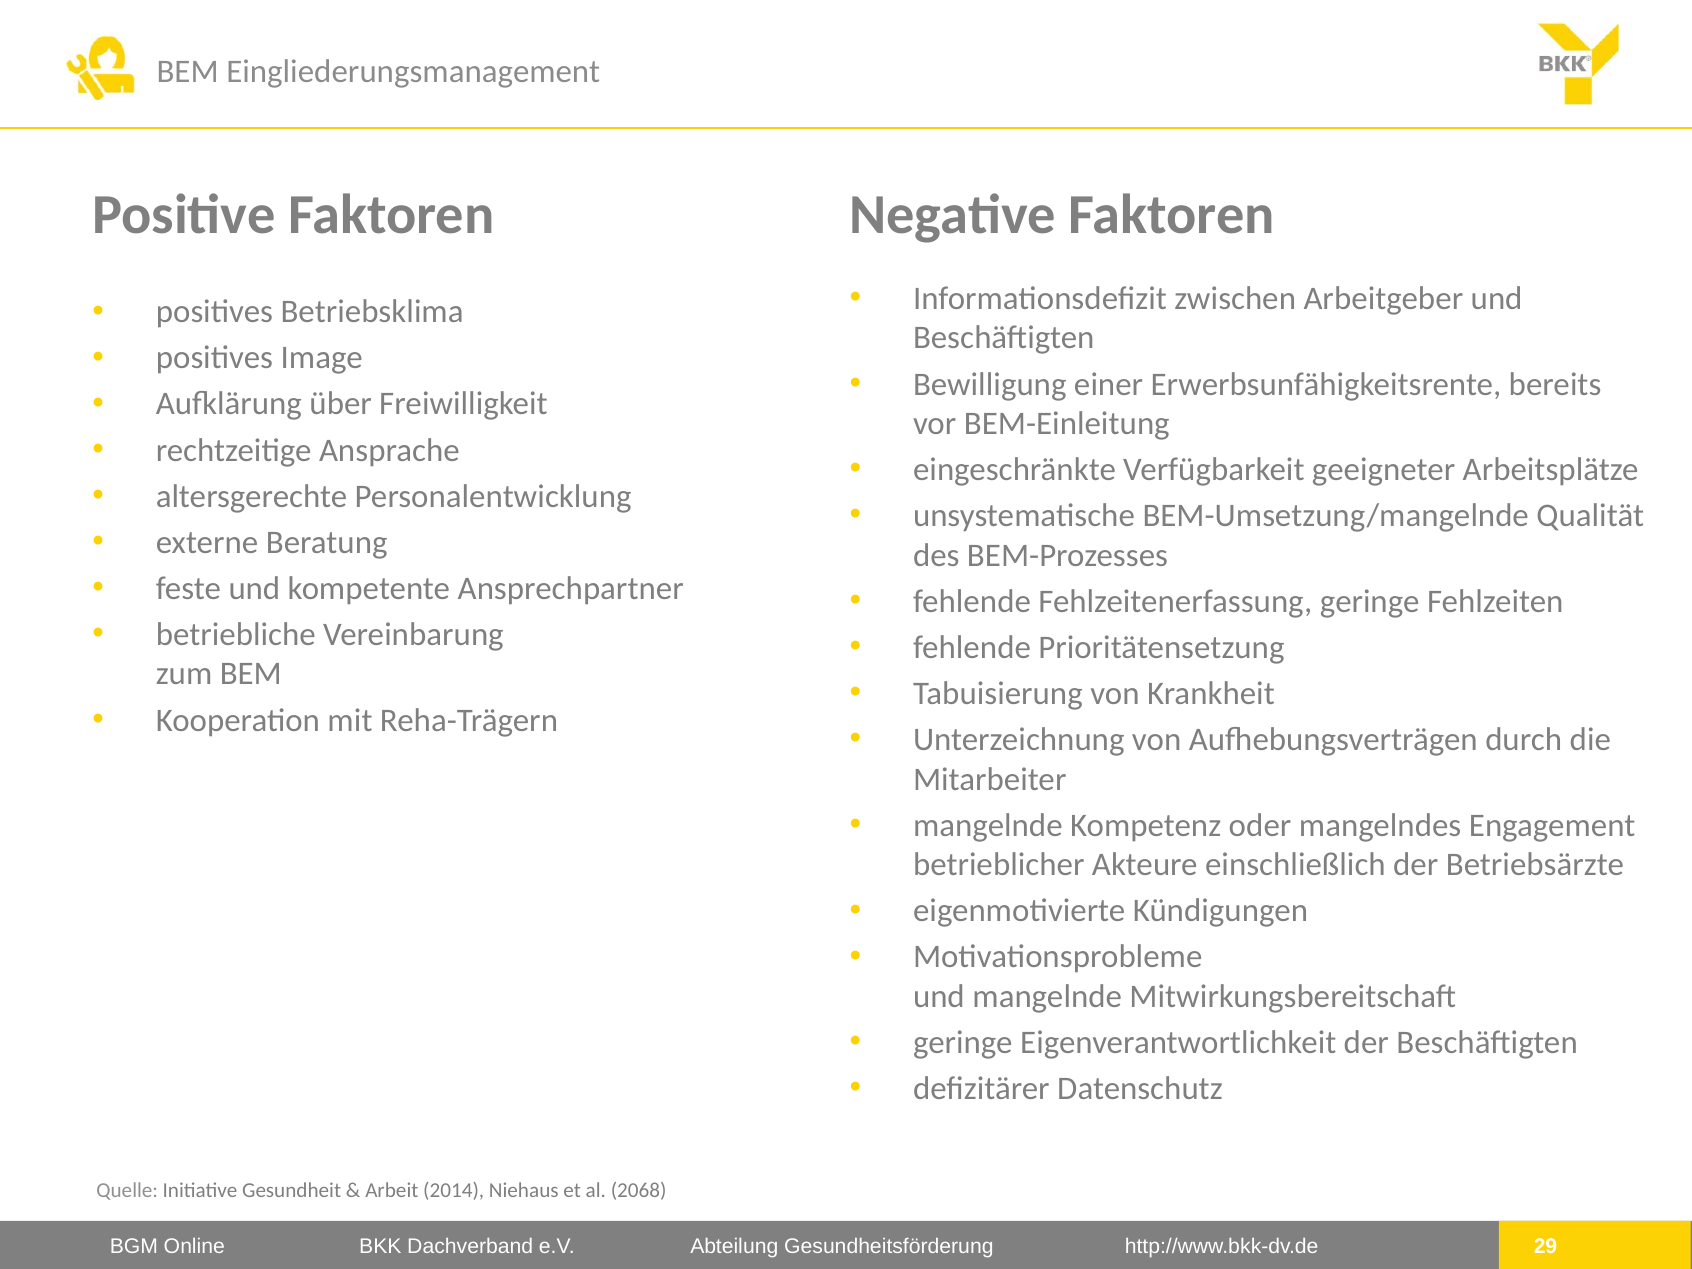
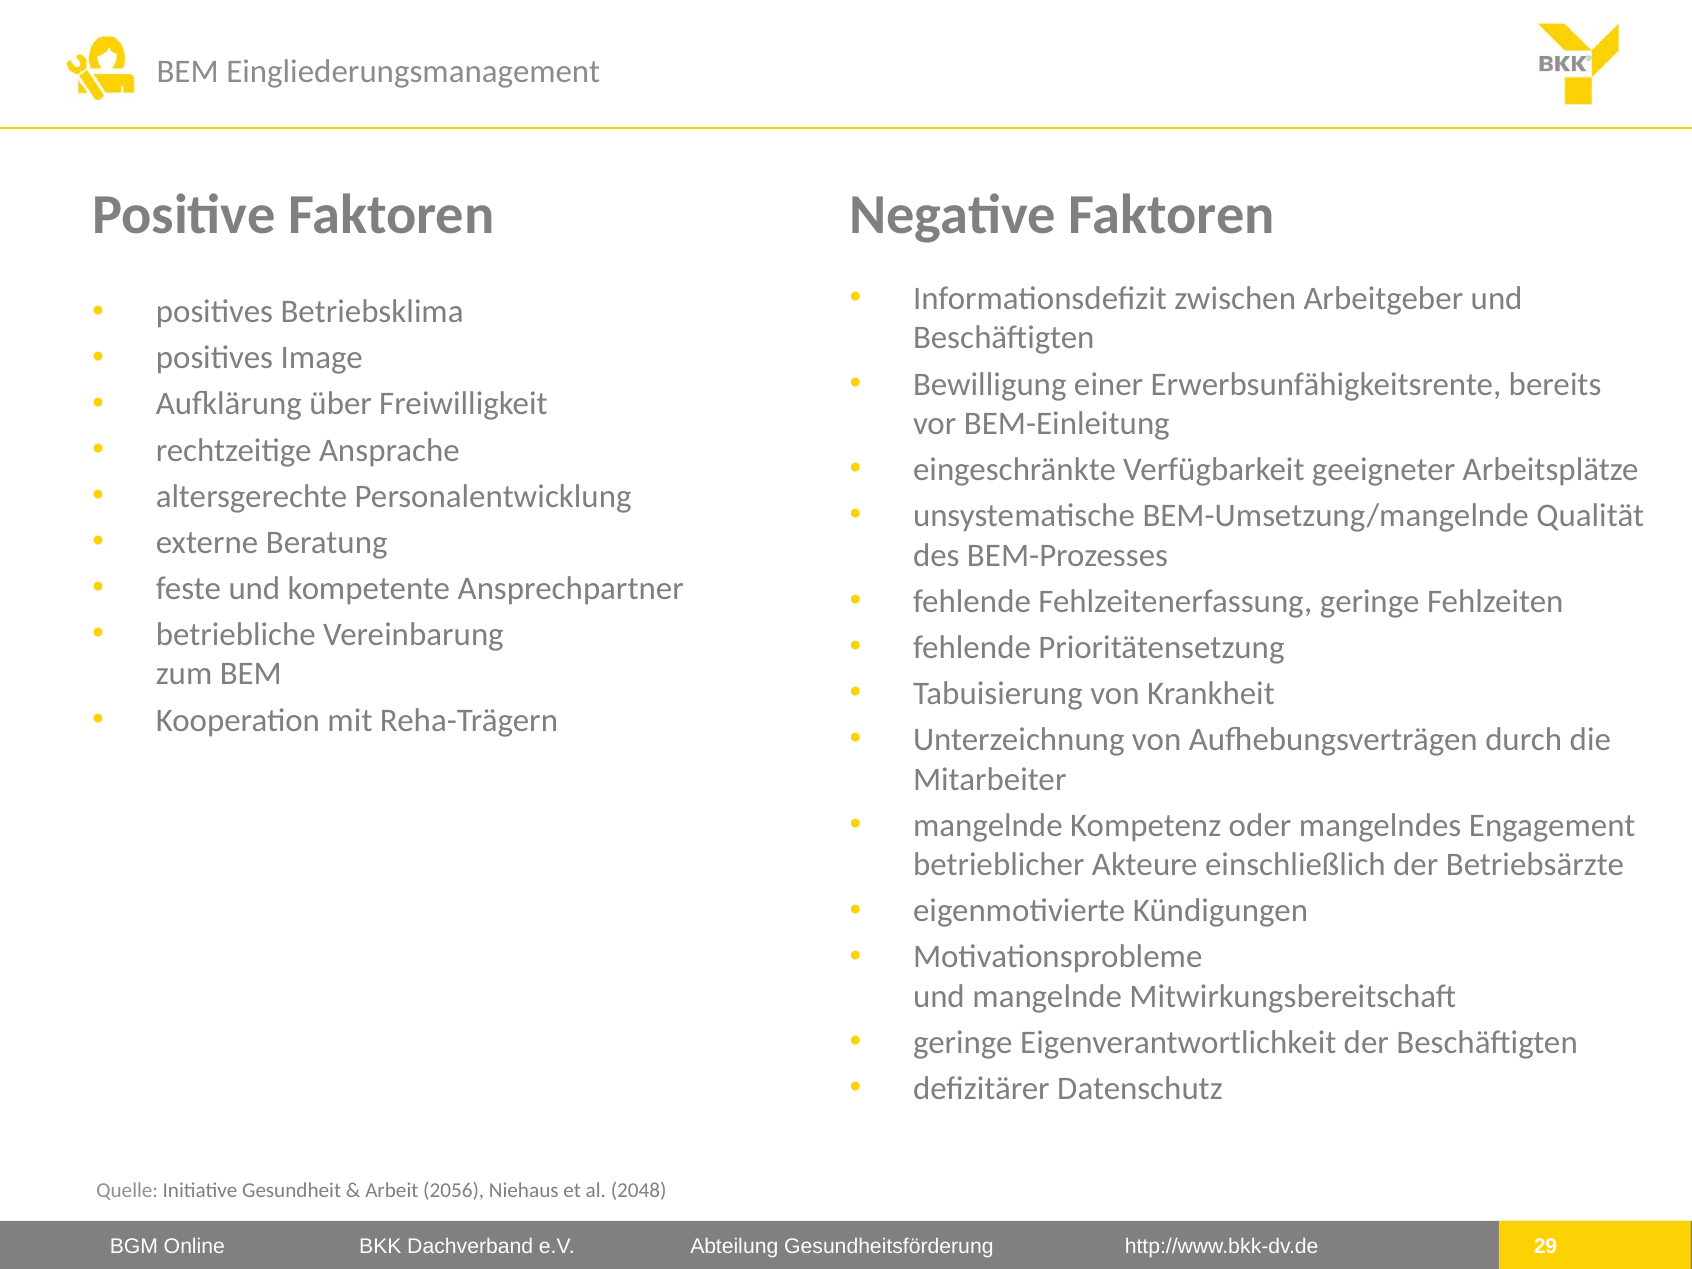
2014: 2014 -> 2056
2068: 2068 -> 2048
